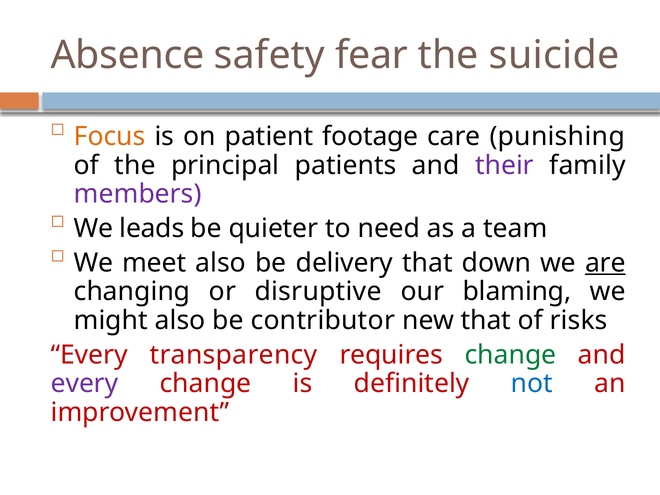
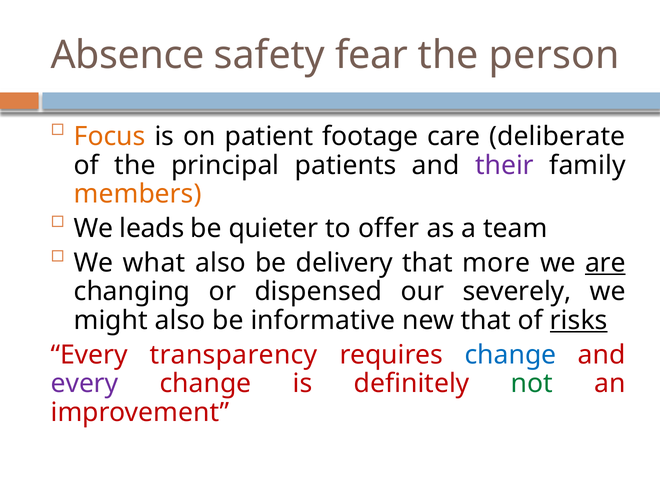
suicide: suicide -> person
punishing: punishing -> deliberate
members colour: purple -> orange
need: need -> offer
meet: meet -> what
down: down -> more
disruptive: disruptive -> dispensed
blaming: blaming -> severely
contributor: contributor -> informative
risks underline: none -> present
change at (510, 355) colour: green -> blue
not colour: blue -> green
